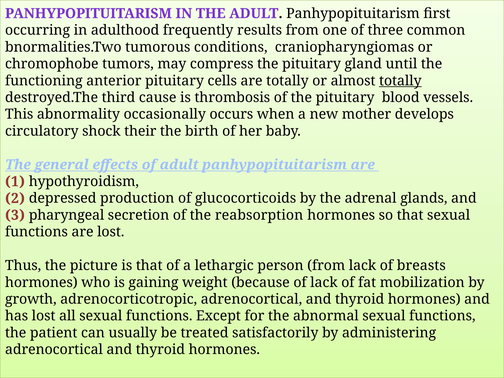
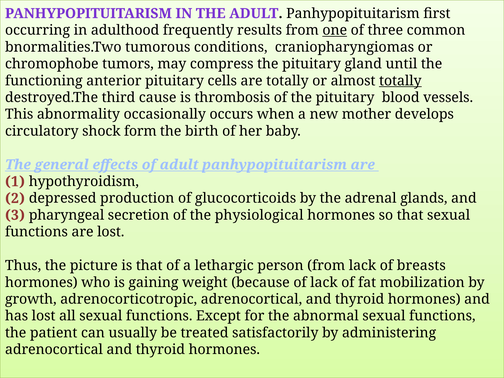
one underline: none -> present
their: their -> form
reabsorption: reabsorption -> physiological
